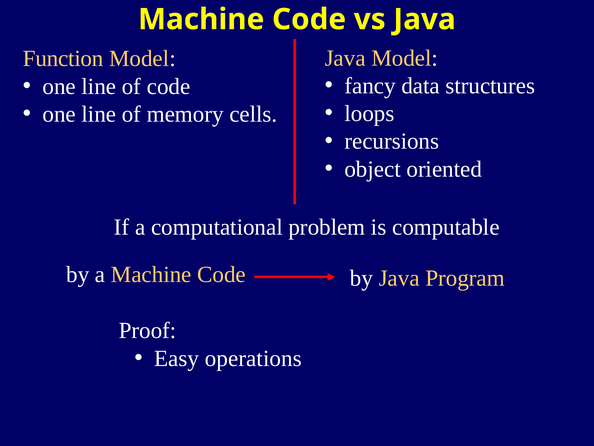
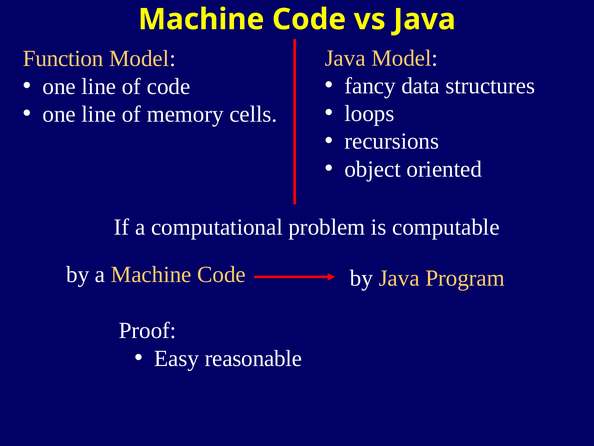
operations: operations -> reasonable
